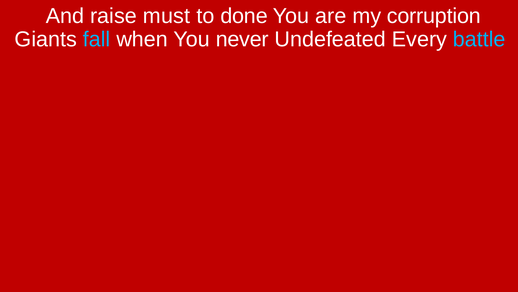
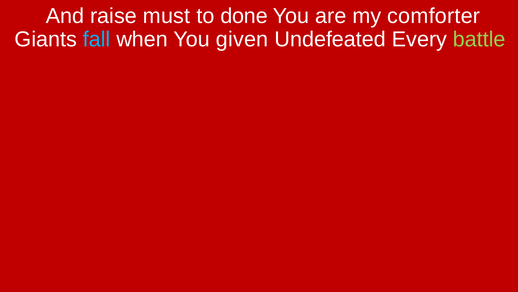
corruption: corruption -> comforter
never: never -> given
battle colour: light blue -> light green
